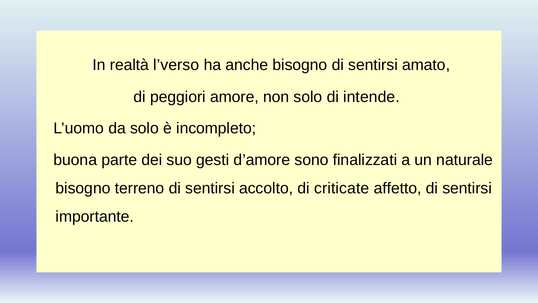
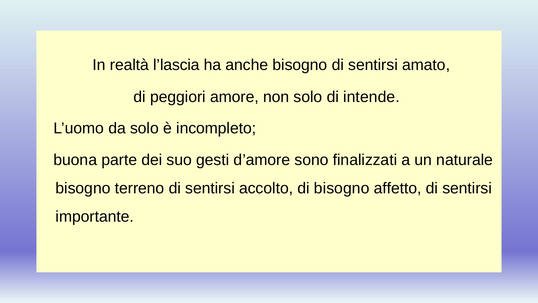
l’verso: l’verso -> l’lascia
di criticate: criticate -> bisogno
